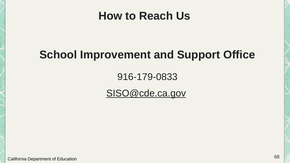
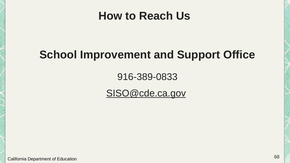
916-179-0833: 916-179-0833 -> 916-389-0833
